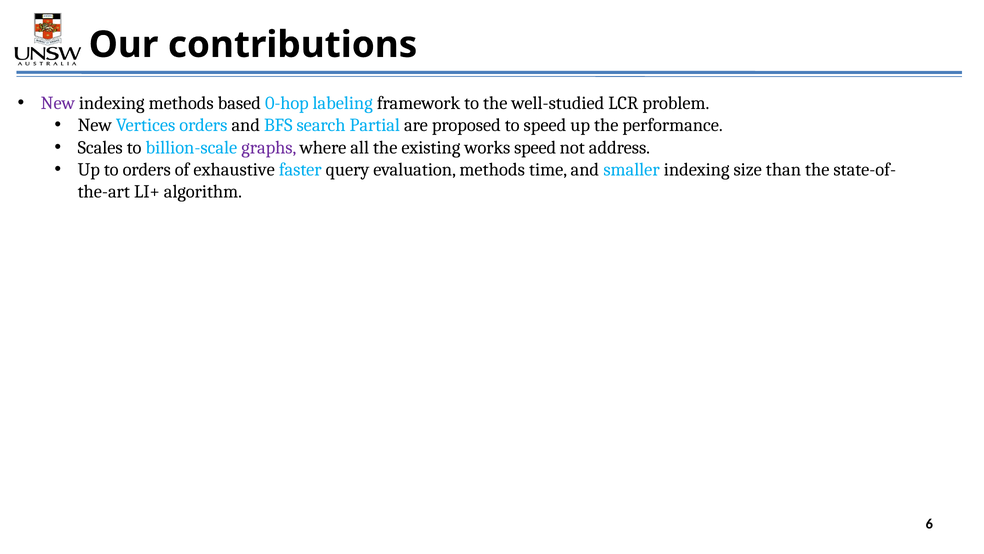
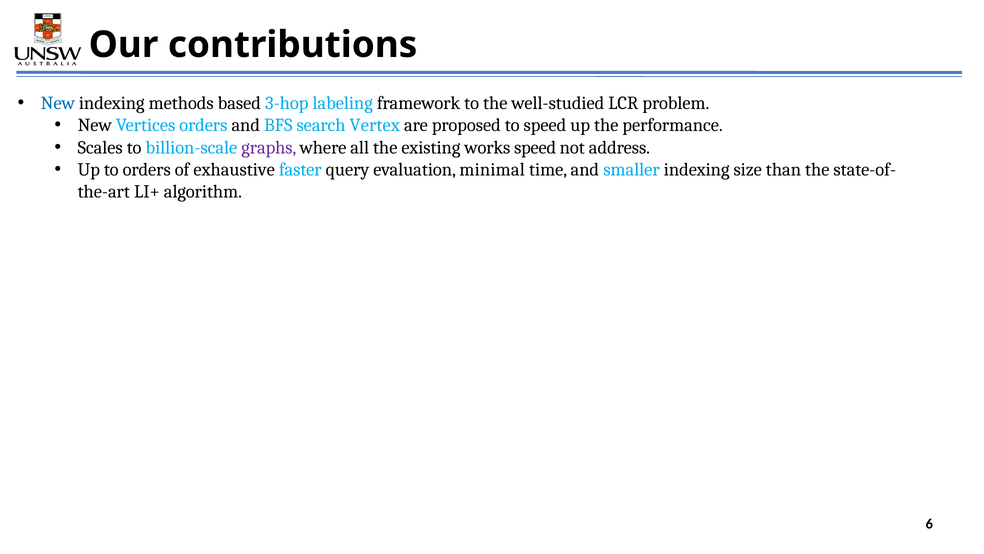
New at (58, 103) colour: purple -> blue
0-hop: 0-hop -> 3-hop
Partial: Partial -> Vertex
evaluation methods: methods -> minimal
